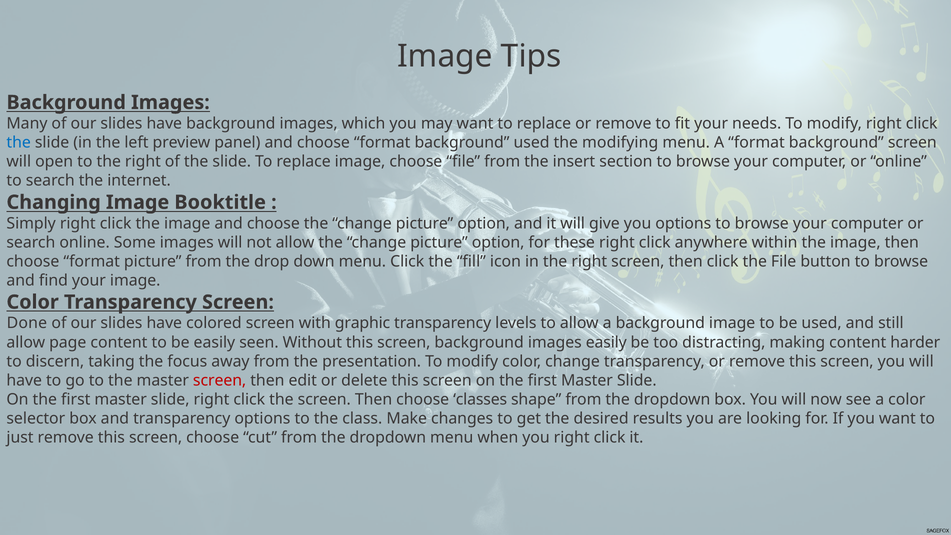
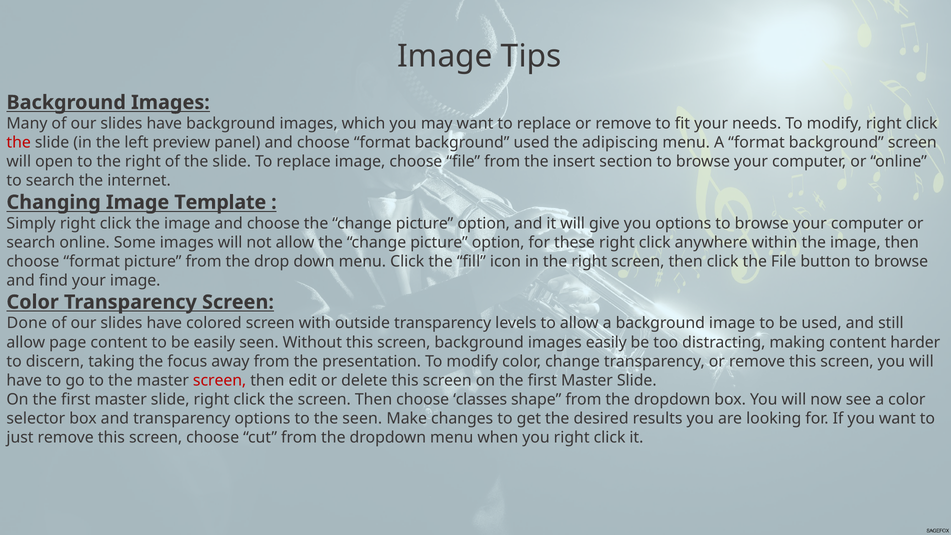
the at (19, 143) colour: blue -> red
modifying: modifying -> adipiscing
Booktitle: Booktitle -> Template
graphic: graphic -> outside
the class: class -> seen
